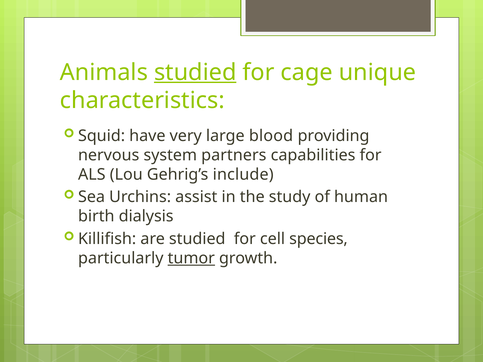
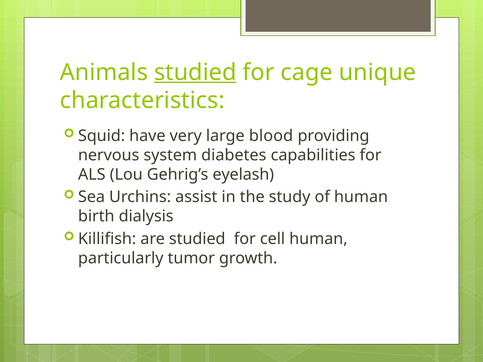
partners: partners -> diabetes
include: include -> eyelash
cell species: species -> human
tumor underline: present -> none
